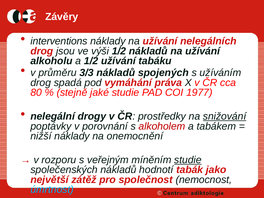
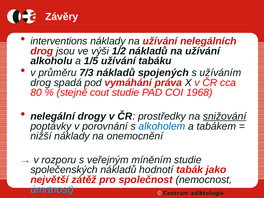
a 1/2: 1/2 -> 1/5
3/3: 3/3 -> 7/3
jaké: jaké -> cout
1977: 1977 -> 1968
alkoholem colour: red -> blue
studie at (188, 160) underline: present -> none
